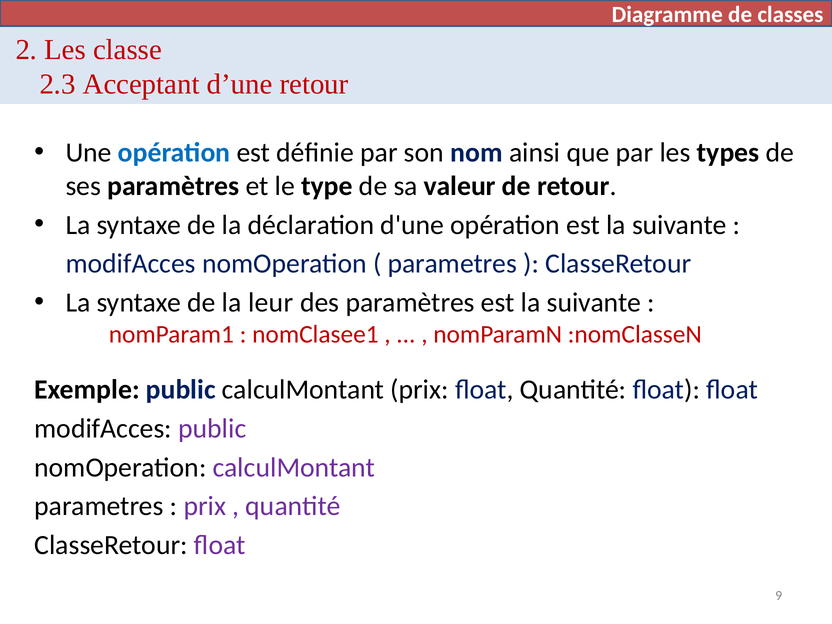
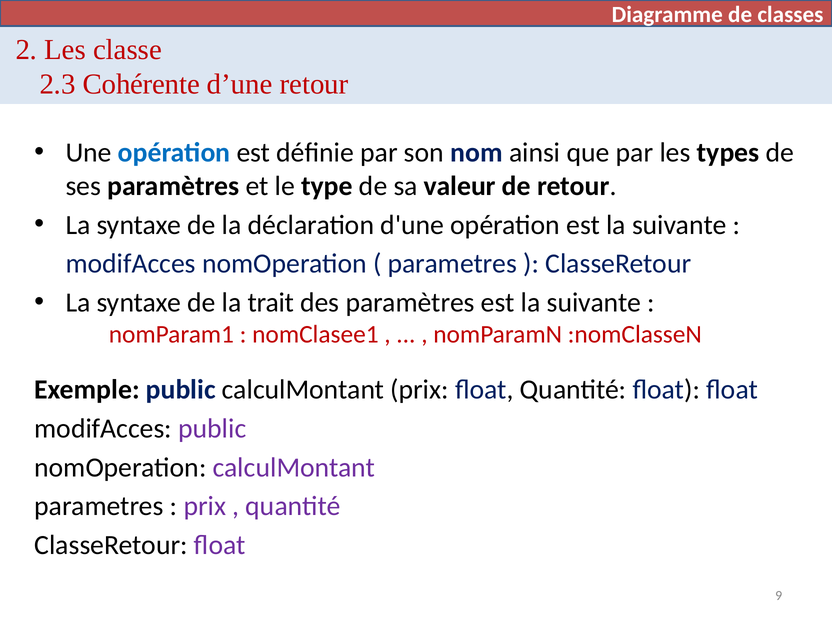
Acceptant: Acceptant -> Cohérente
leur: leur -> trait
